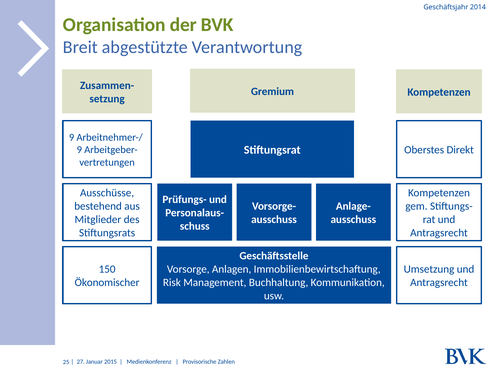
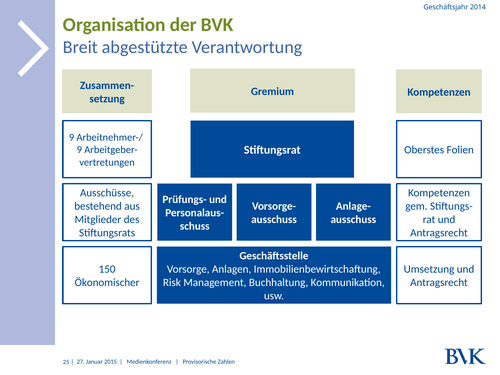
Direkt: Direkt -> Folien
